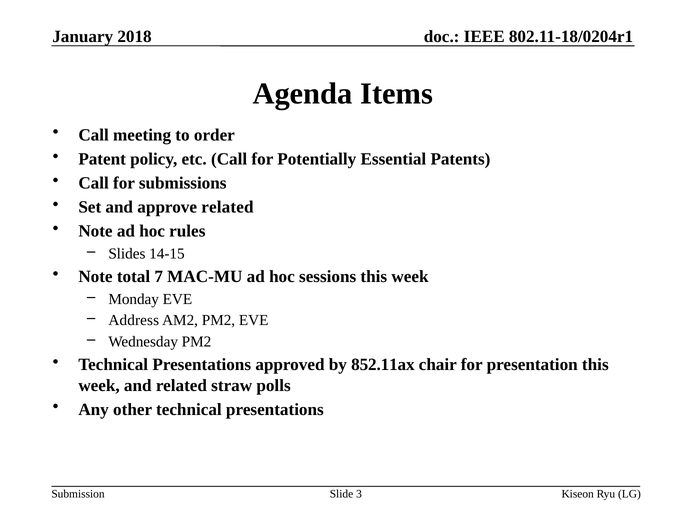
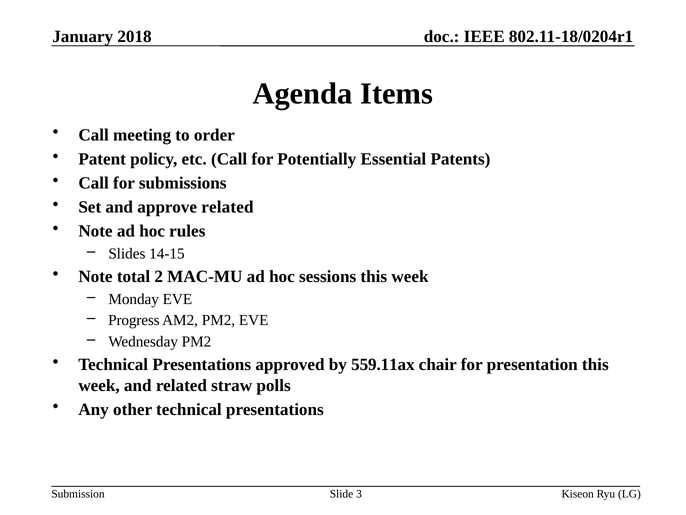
7: 7 -> 2
Address: Address -> Progress
852.11ax: 852.11ax -> 559.11ax
